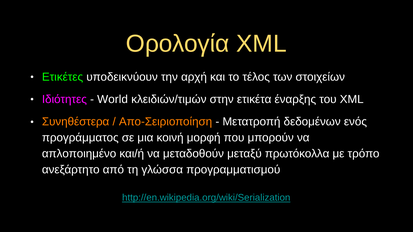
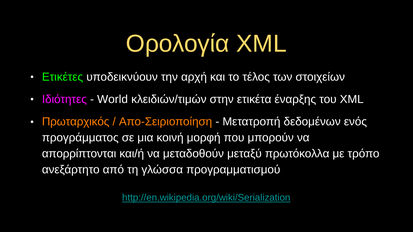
Συνηθέστερα: Συνηθέστερα -> Πρωταρχικός
απλοποιημένο: απλοποιημένο -> απορρίπτονται
